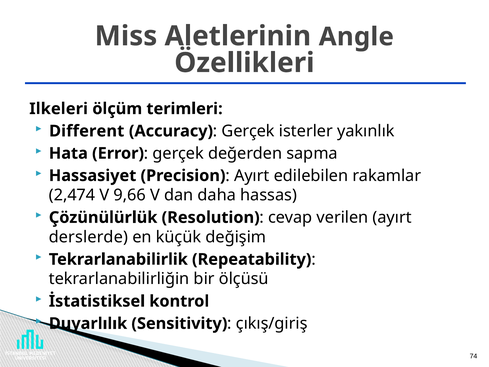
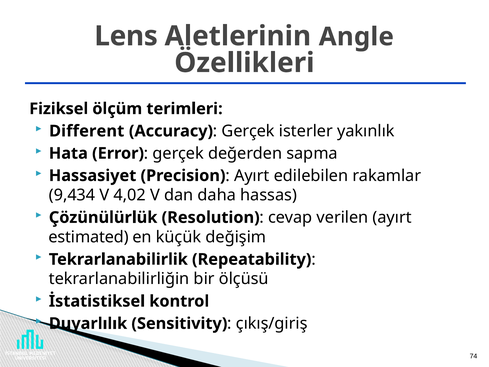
Miss: Miss -> Lens
Ilkeleri: Ilkeleri -> Fiziksel
2,474: 2,474 -> 9,434
9,66: 9,66 -> 4,02
derslerde: derslerde -> estimated
